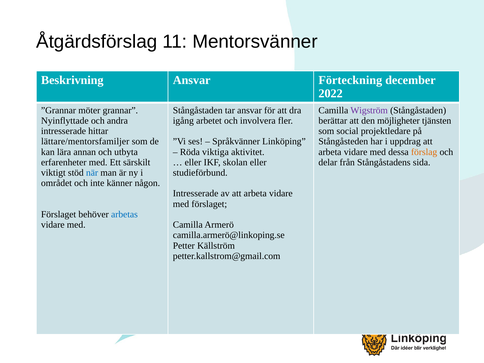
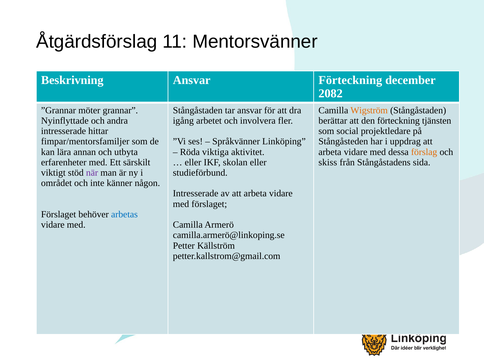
2022: 2022 -> 2082
Wigström colour: purple -> orange
den möjligheter: möjligheter -> förteckning
lättare/mentorsfamiljer: lättare/mentorsfamiljer -> fimpar/mentorsfamiljer
delar: delar -> skiss
när colour: blue -> purple
